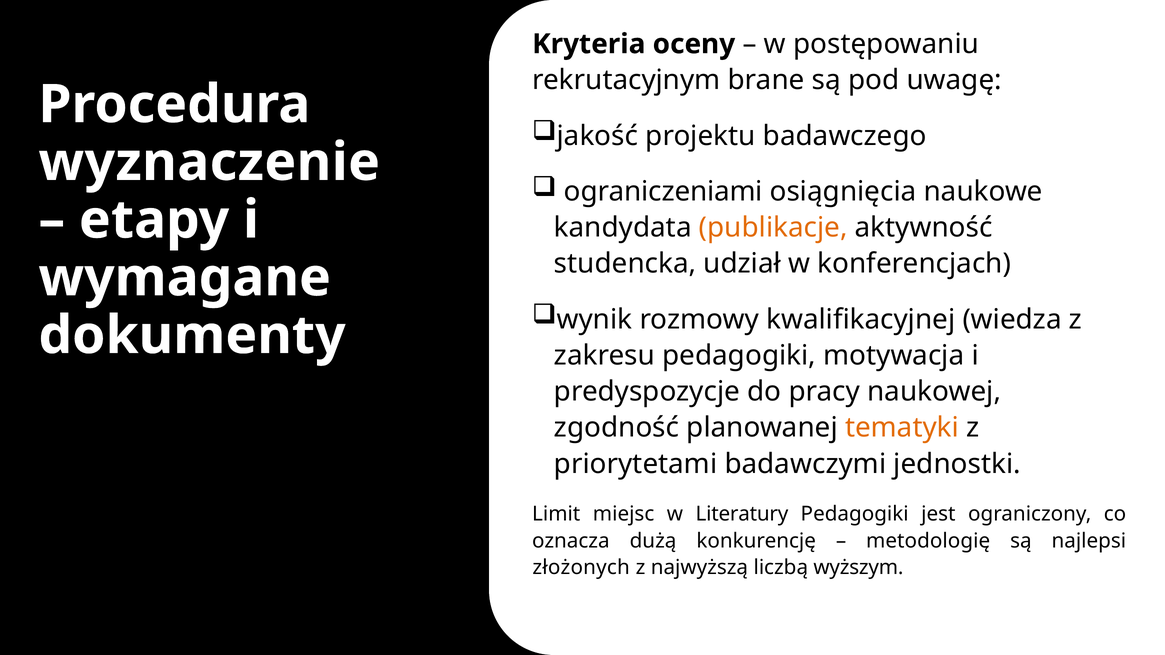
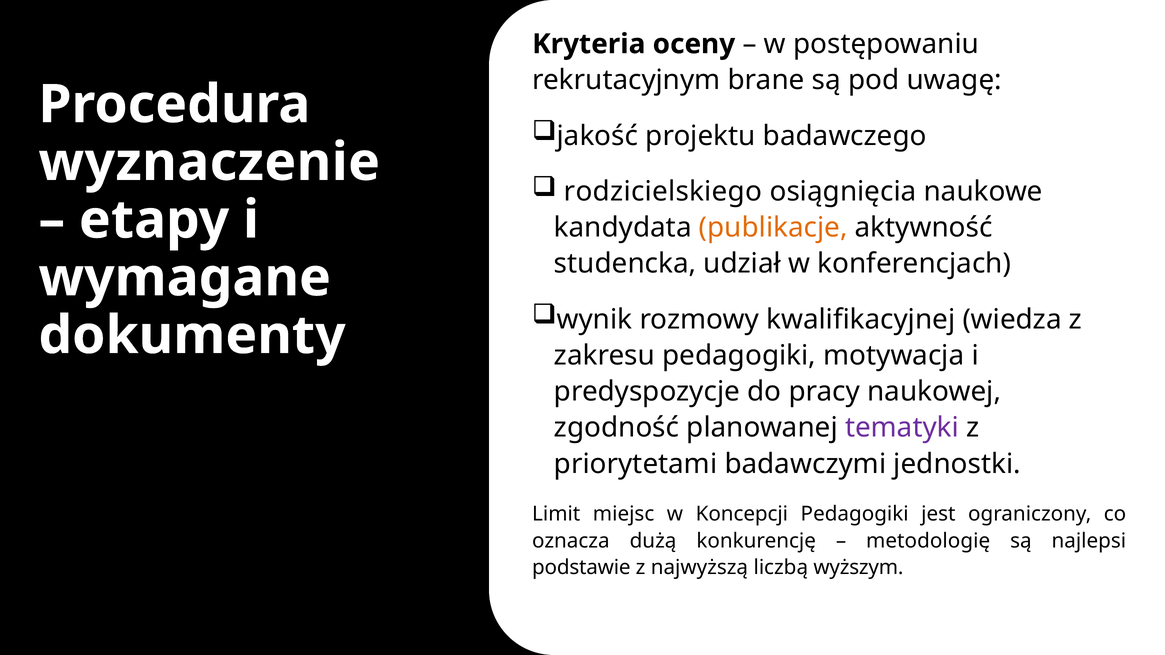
ograniczeniami: ograniczeniami -> rodzicielskiego
tematyki colour: orange -> purple
Literatury: Literatury -> Koncepcji
złożonych: złożonych -> podstawie
